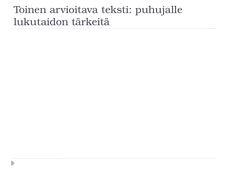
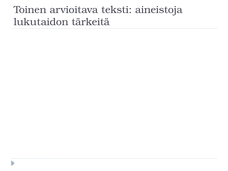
puhujalle: puhujalle -> aineistoja
